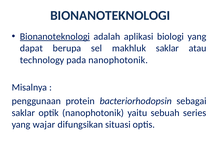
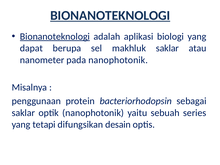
BIONANOTEKNOLOGI at (110, 15) underline: none -> present
technology: technology -> nanometer
wajar: wajar -> tetapi
situasi: situasi -> desain
